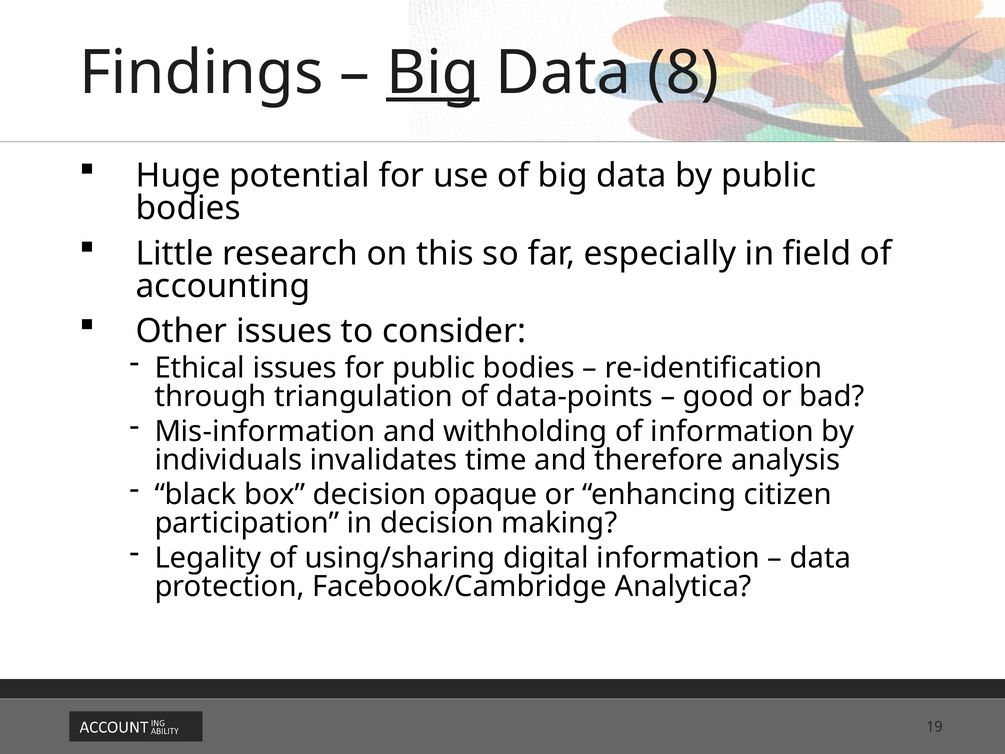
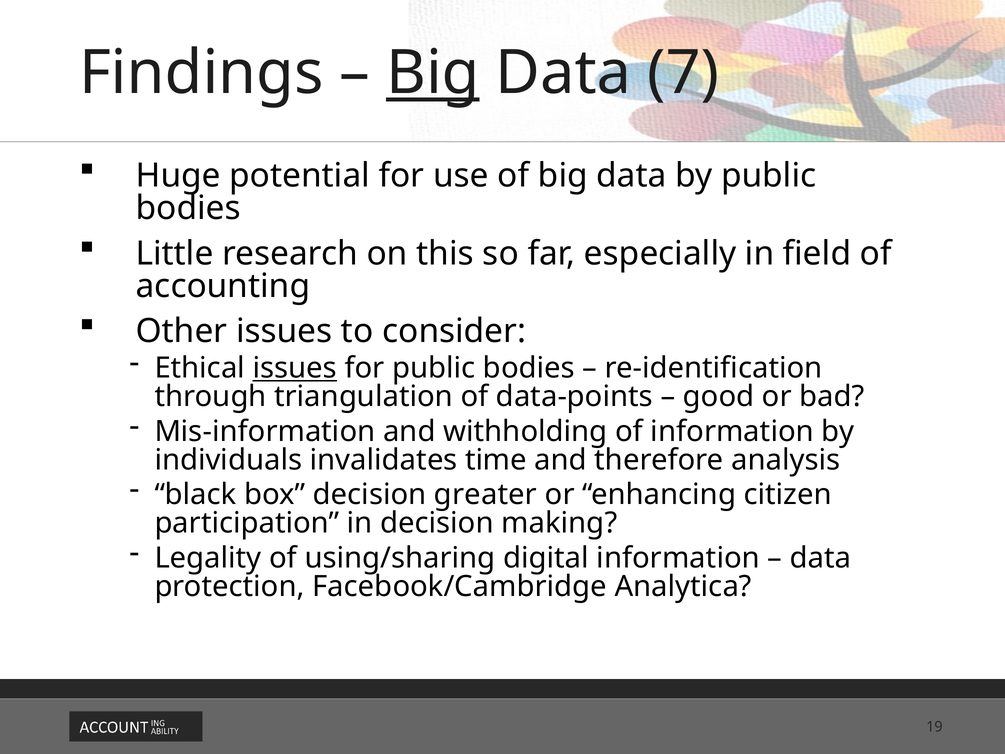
8: 8 -> 7
issues at (295, 368) underline: none -> present
opaque: opaque -> greater
